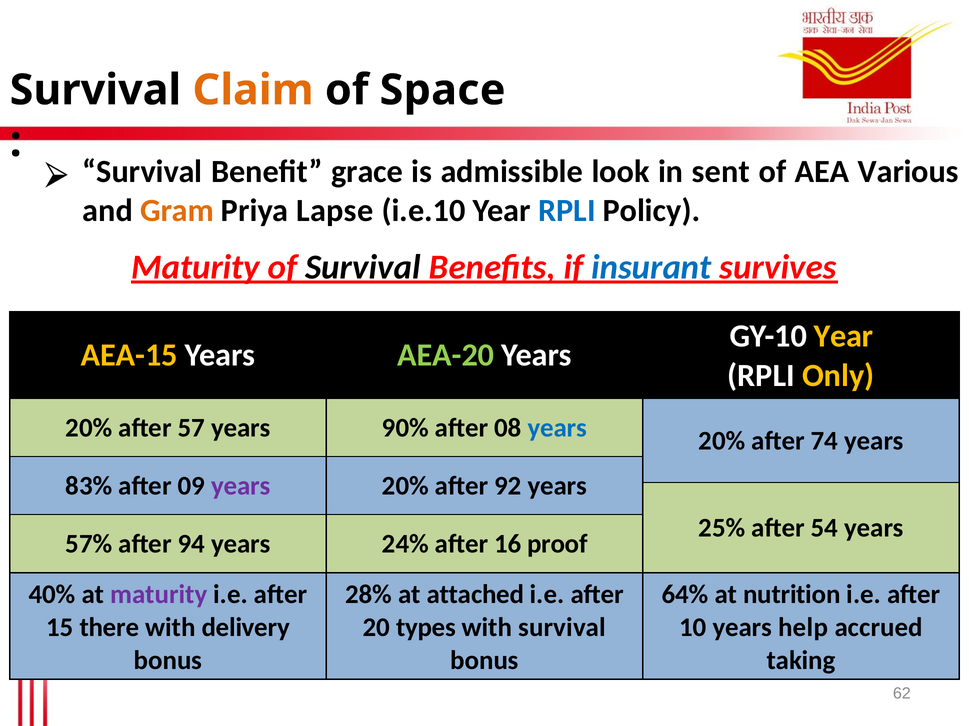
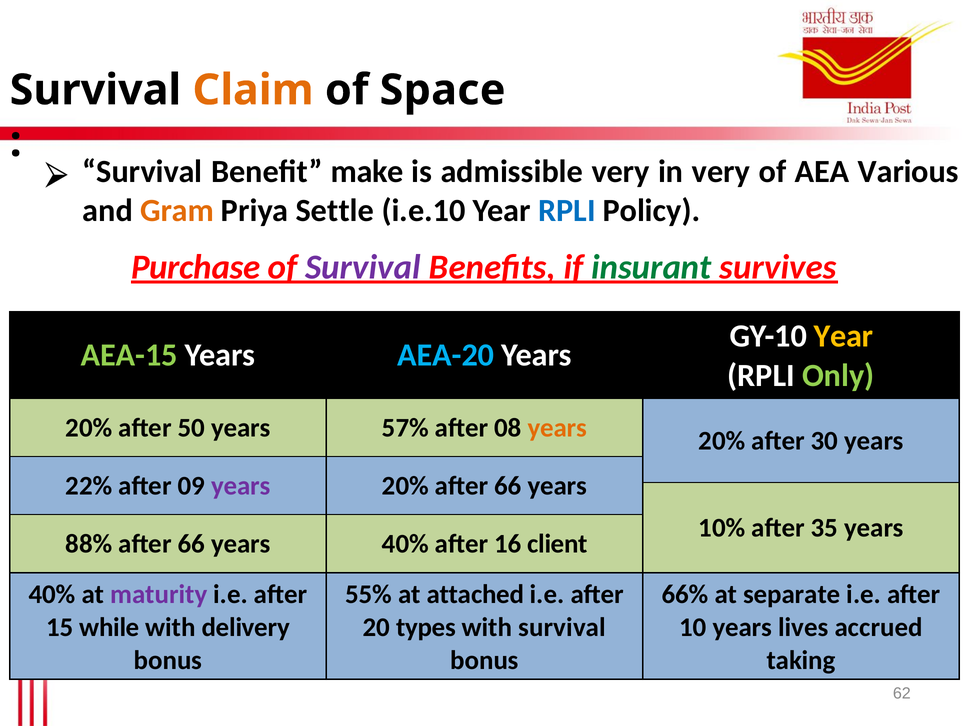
grace: grace -> make
admissible look: look -> very
in sent: sent -> very
Lapse: Lapse -> Settle
Maturity at (196, 267): Maturity -> Purchase
Survival at (363, 267) colour: black -> purple
insurant colour: blue -> green
AEA-15 colour: yellow -> light green
AEA-20 colour: light green -> light blue
Only colour: yellow -> light green
57: 57 -> 50
90%: 90% -> 57%
years at (557, 428) colour: blue -> orange
74: 74 -> 30
83%: 83% -> 22%
20% after 92: 92 -> 66
25%: 25% -> 10%
54: 54 -> 35
57%: 57% -> 88%
94 at (191, 545): 94 -> 66
years 24%: 24% -> 40%
proof: proof -> client
28%: 28% -> 55%
64%: 64% -> 66%
nutrition: nutrition -> separate
there: there -> while
help: help -> lives
